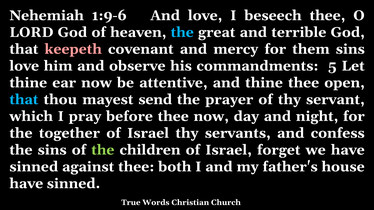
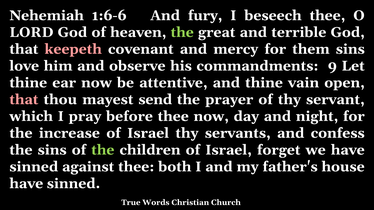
1:9-6: 1:9-6 -> 1:6-6
And love: love -> fury
the at (182, 32) colour: light blue -> light green
5: 5 -> 9
thine thee: thee -> vain
that at (24, 100) colour: light blue -> pink
together: together -> increase
